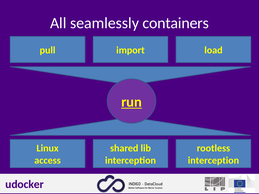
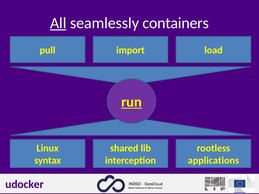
All underline: none -> present
access: access -> syntax
interception at (213, 161): interception -> applications
